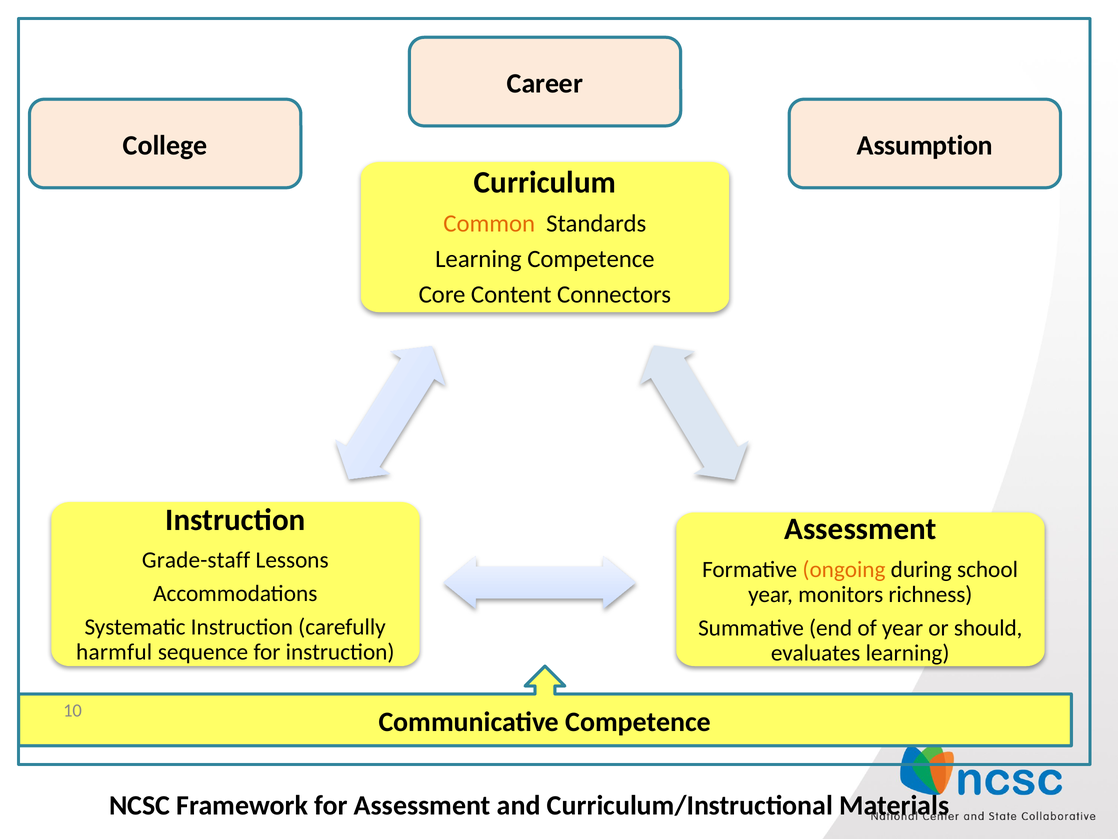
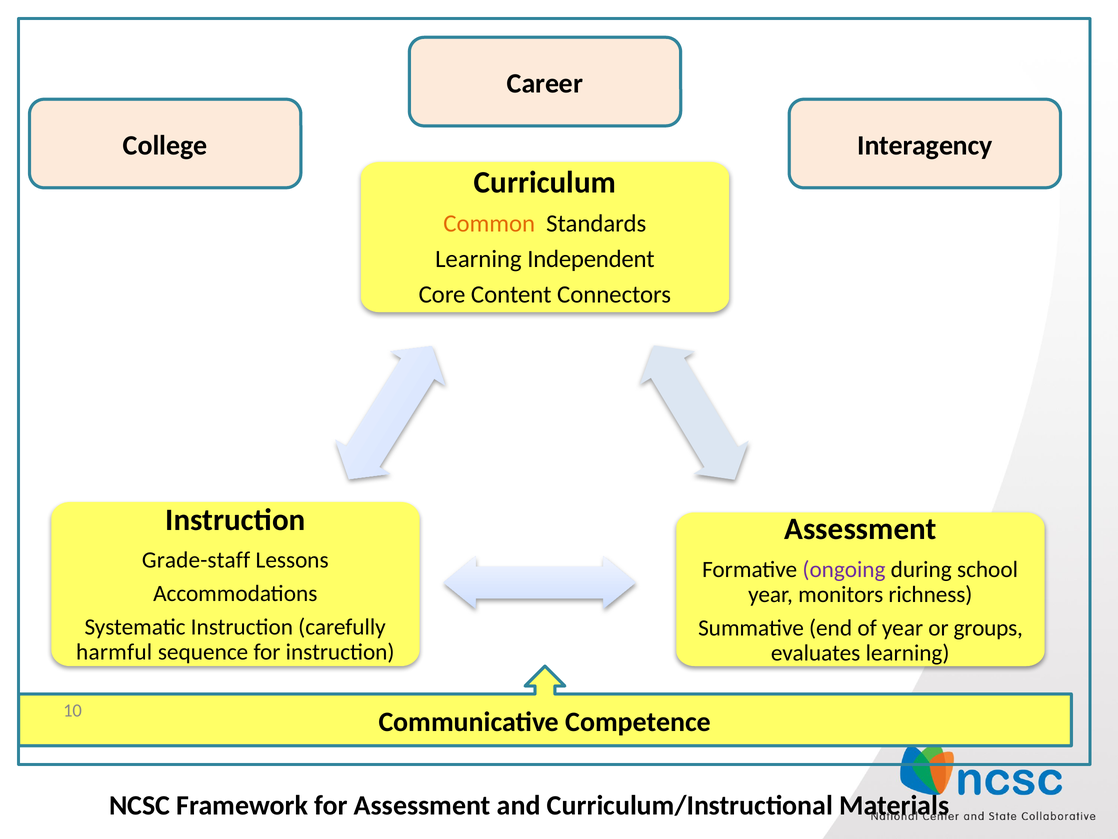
Assumption: Assumption -> Interagency
Learning Competence: Competence -> Independent
ongoing colour: orange -> purple
should: should -> groups
